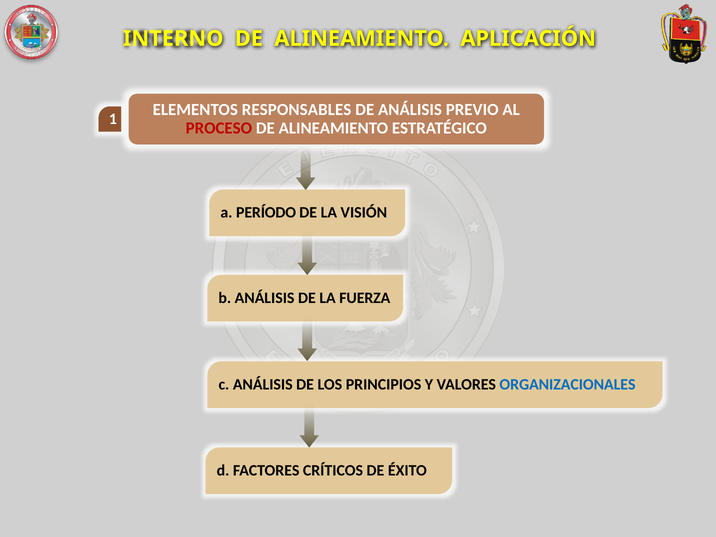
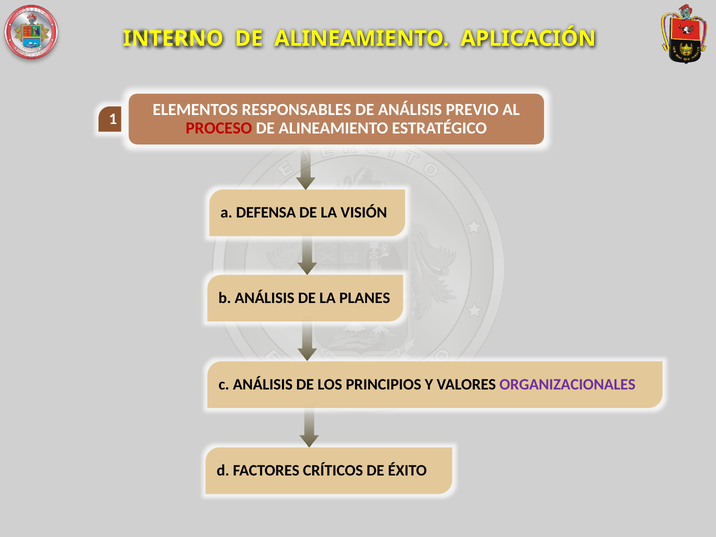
PERÍODO: PERÍODO -> DEFENSA
FUERZA: FUERZA -> PLANES
ORGANIZACIONALES colour: blue -> purple
